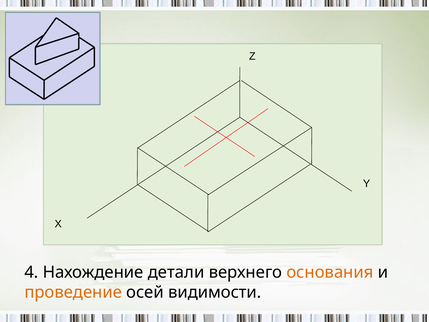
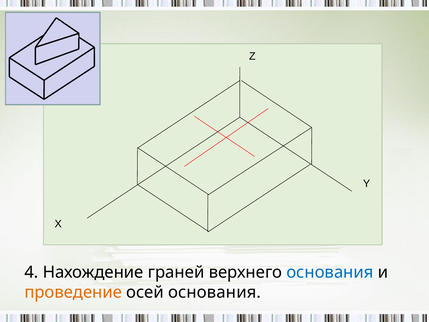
детали: детали -> граней
основания at (330, 272) colour: orange -> blue
осей видимости: видимости -> основания
